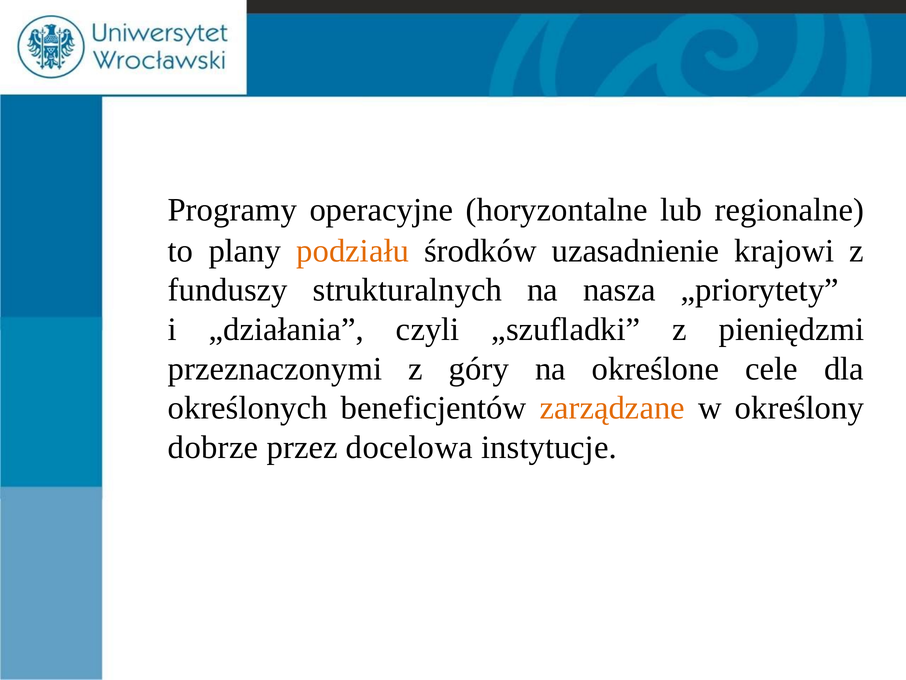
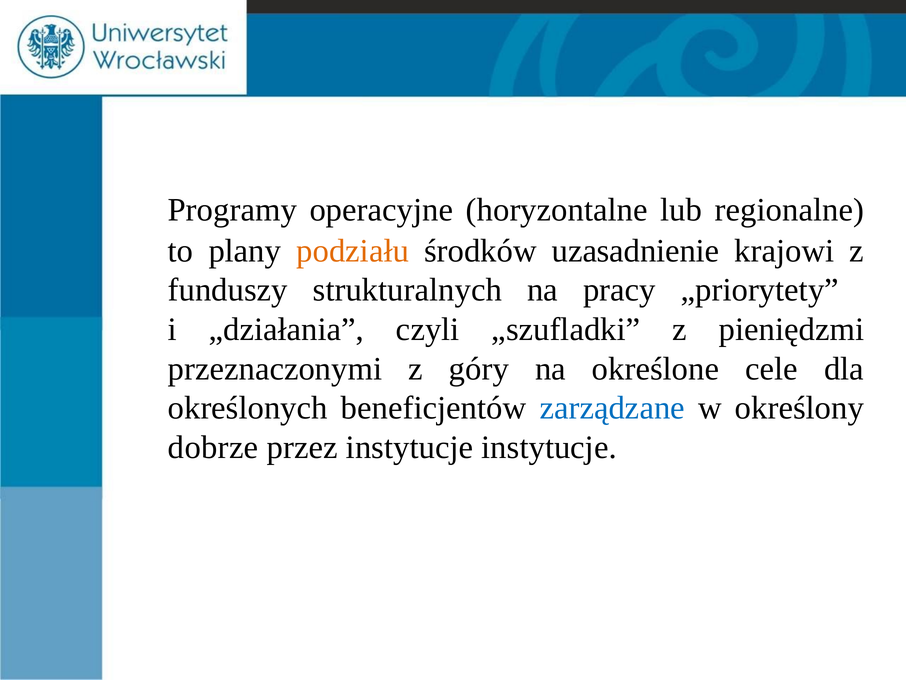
nasza: nasza -> pracy
zarządzane colour: orange -> blue
przez docelowa: docelowa -> instytucje
